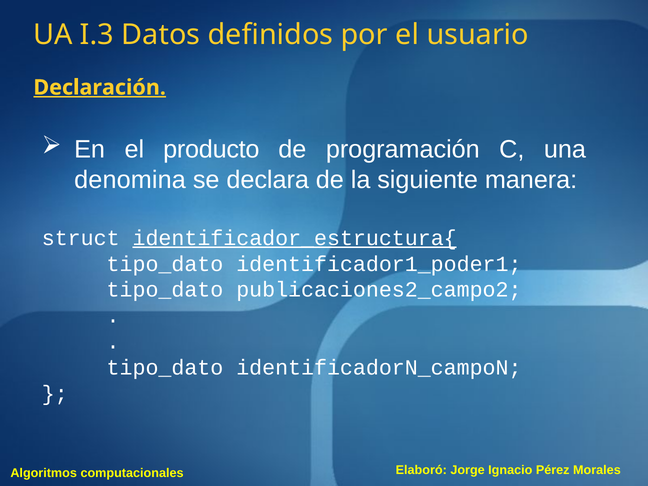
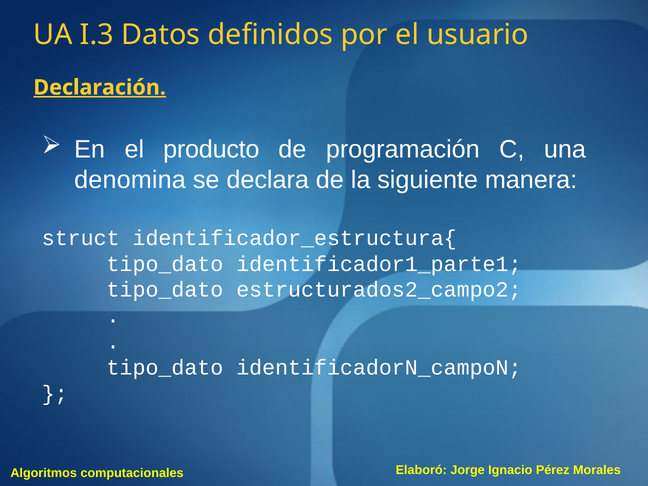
identificador_estructura{ underline: present -> none
identificador1_poder1: identificador1_poder1 -> identificador1_parte1
publicaciones2_campo2: publicaciones2_campo2 -> estructurados2_campo2
